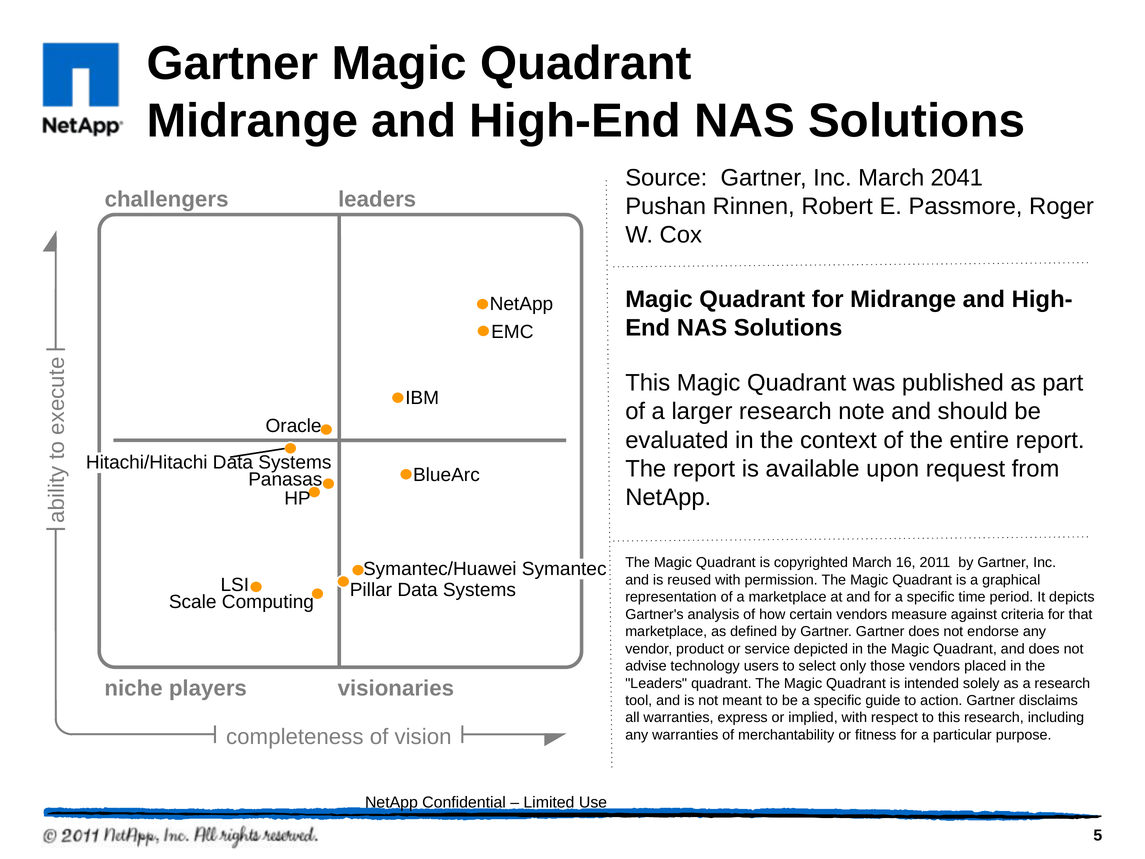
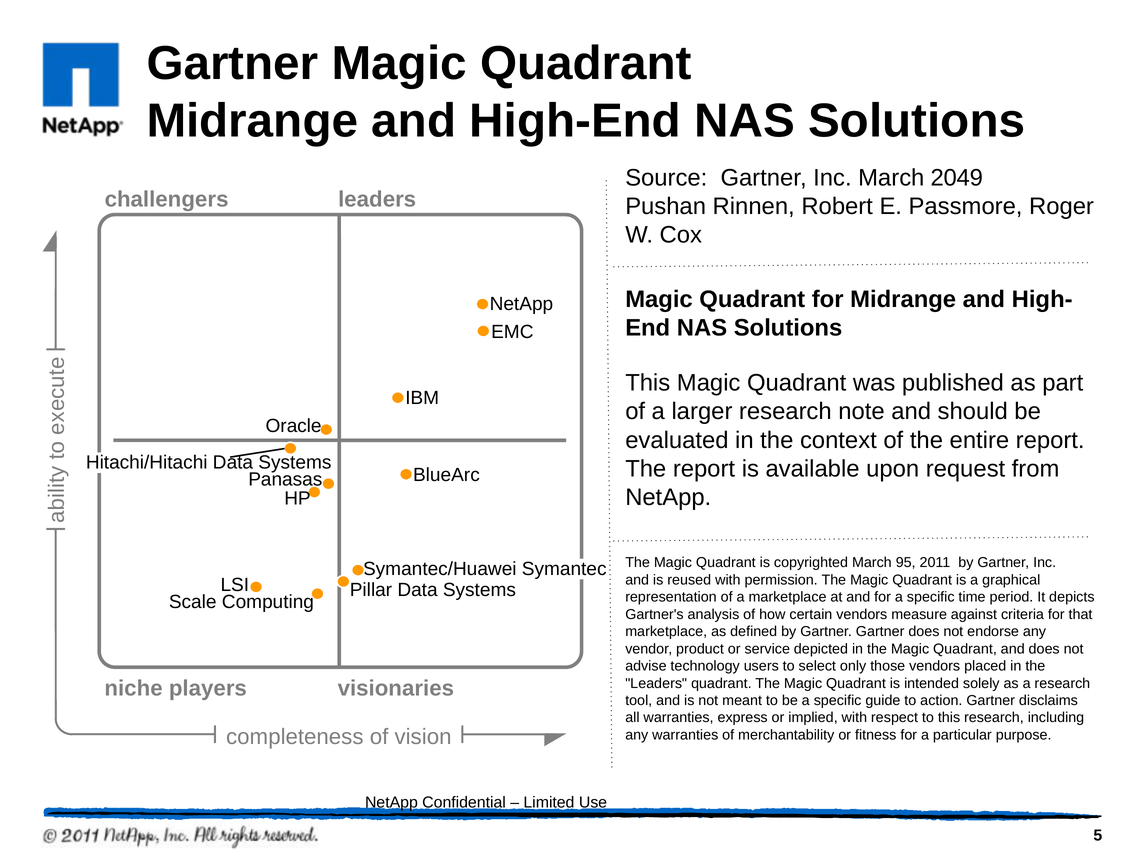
2041: 2041 -> 2049
16: 16 -> 95
